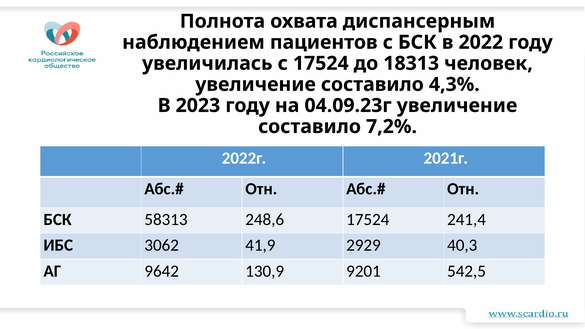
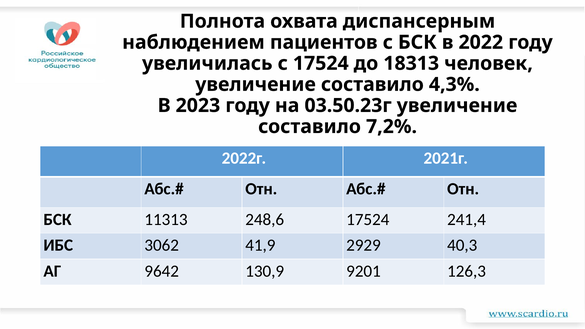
04.09.23г: 04.09.23г -> 03.50.23г
58313: 58313 -> 11313
542,5: 542,5 -> 126,3
